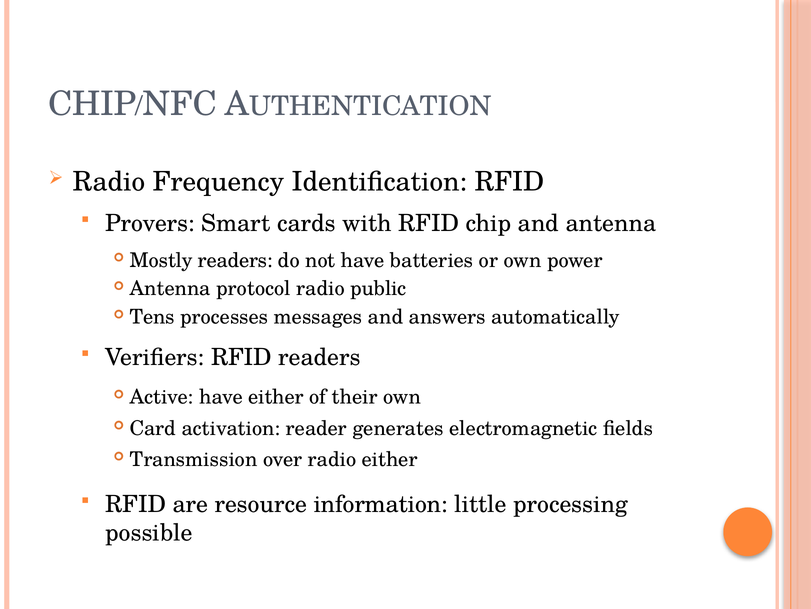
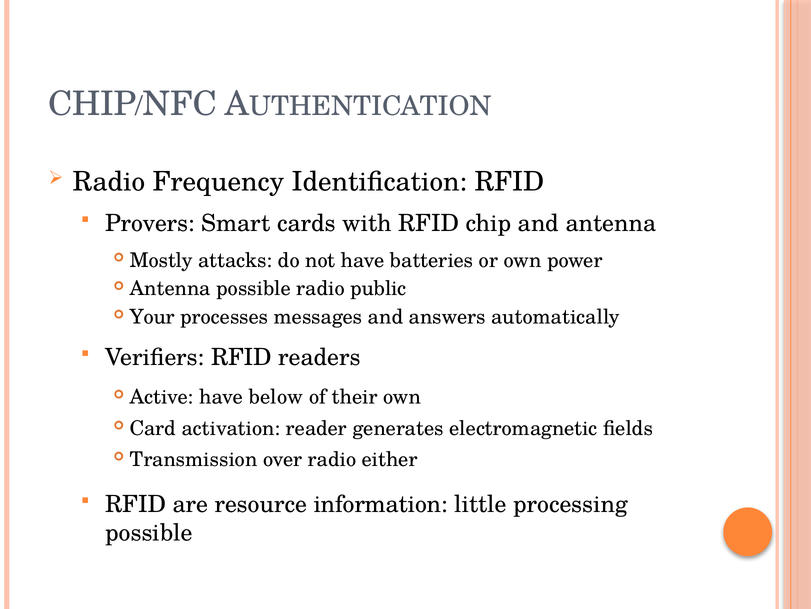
Mostly readers: readers -> attacks
Antenna protocol: protocol -> possible
Tens: Tens -> Your
have either: either -> below
